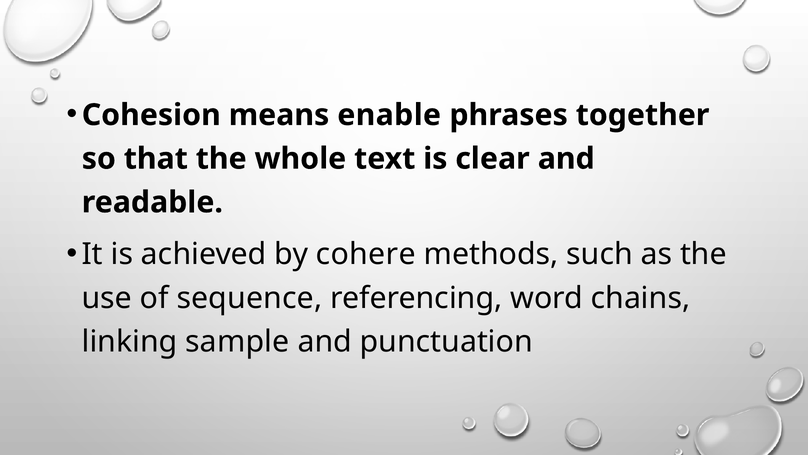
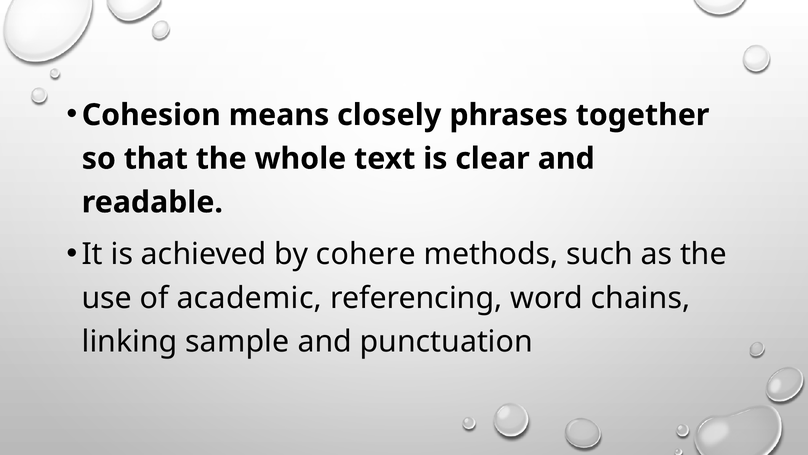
enable: enable -> closely
sequence: sequence -> academic
